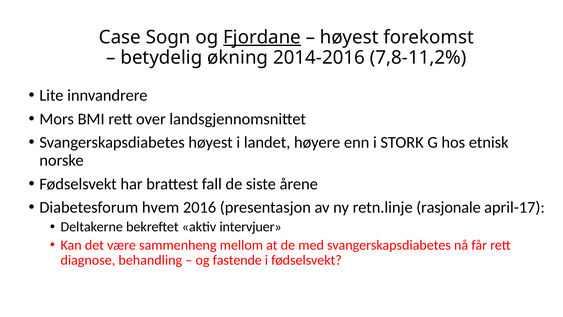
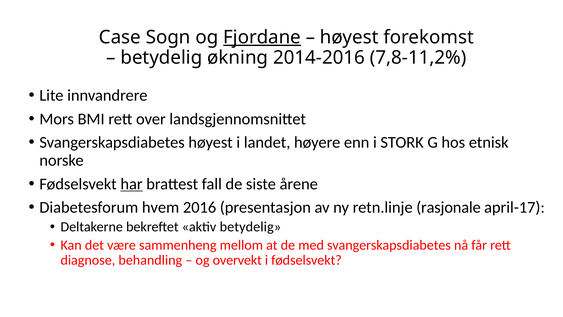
har underline: none -> present
aktiv intervjuer: intervjuer -> betydelig
fastende: fastende -> overvekt
